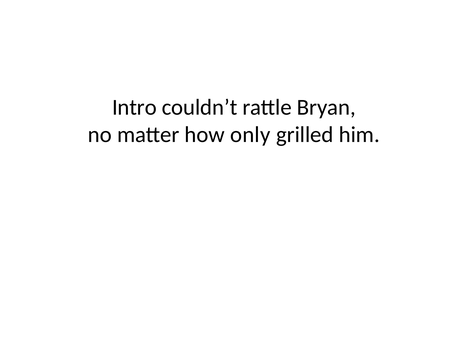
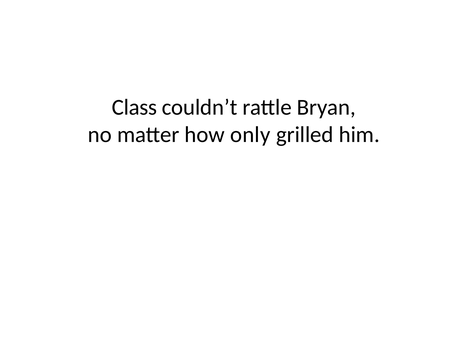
Intro: Intro -> Class
